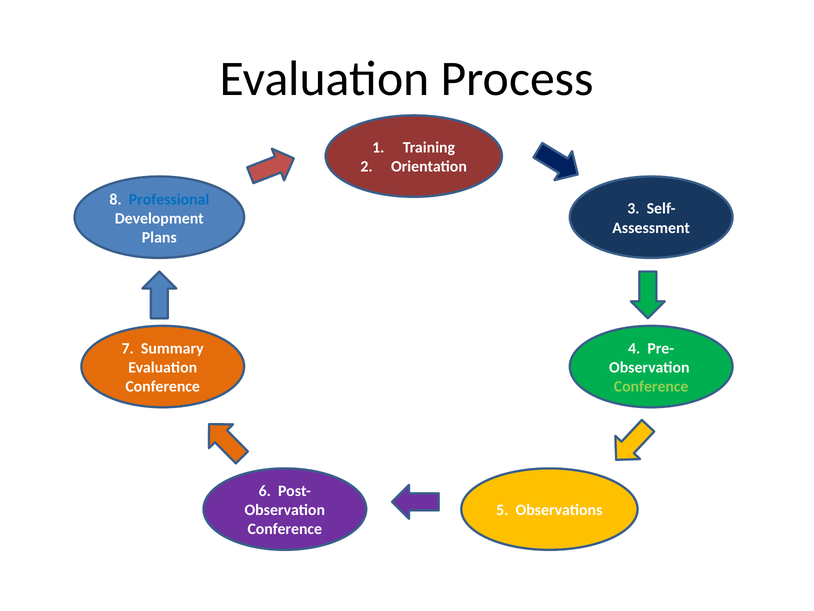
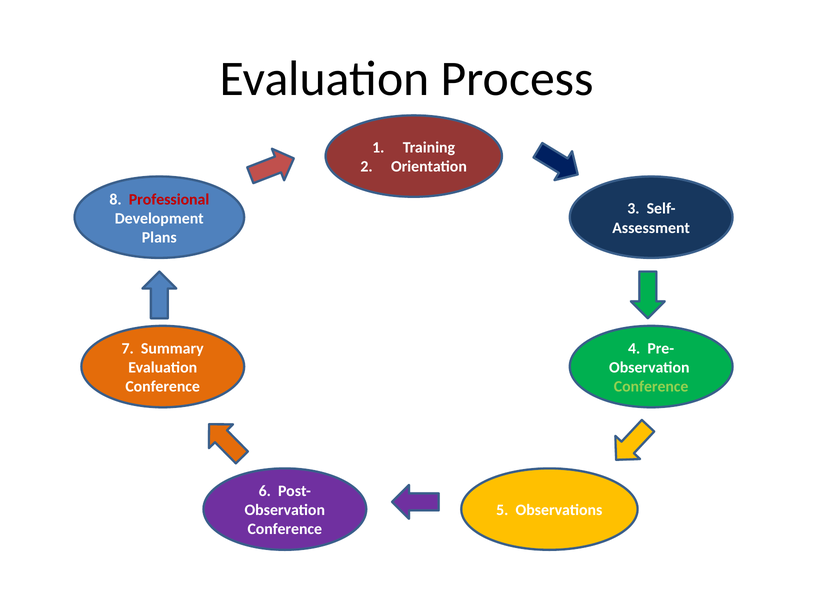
Professional colour: blue -> red
